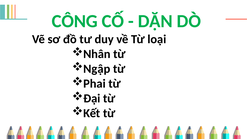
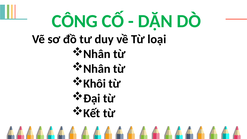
Ngập at (97, 69): Ngập -> Nhân
Phai: Phai -> Khôi
